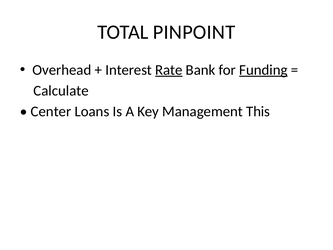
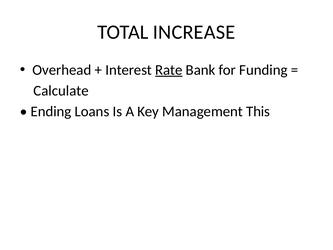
PINPOINT: PINPOINT -> INCREASE
Funding underline: present -> none
Center: Center -> Ending
